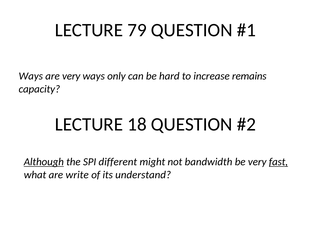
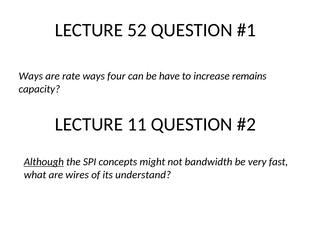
79: 79 -> 52
are very: very -> rate
only: only -> four
hard: hard -> have
18: 18 -> 11
different: different -> concepts
fast underline: present -> none
write: write -> wires
